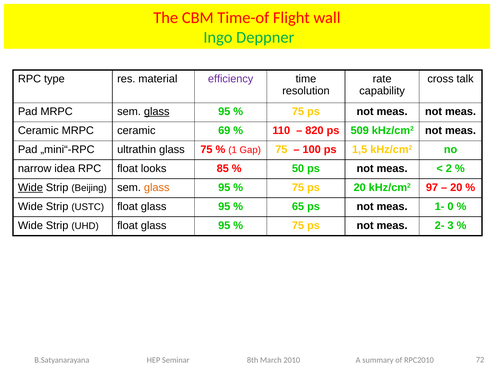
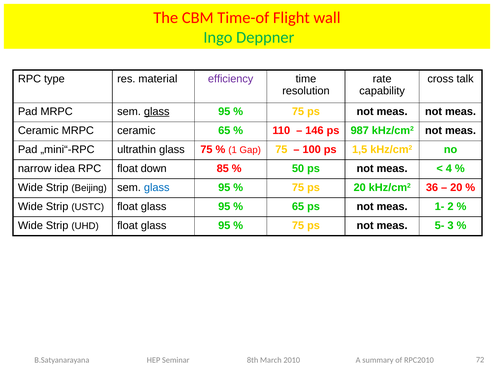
ceramic 69: 69 -> 65
820: 820 -> 146
509: 509 -> 987
looks: looks -> down
2: 2 -> 4
Wide at (30, 187) underline: present -> none
glass at (157, 187) colour: orange -> blue
97: 97 -> 36
0: 0 -> 2
2-: 2- -> 5-
